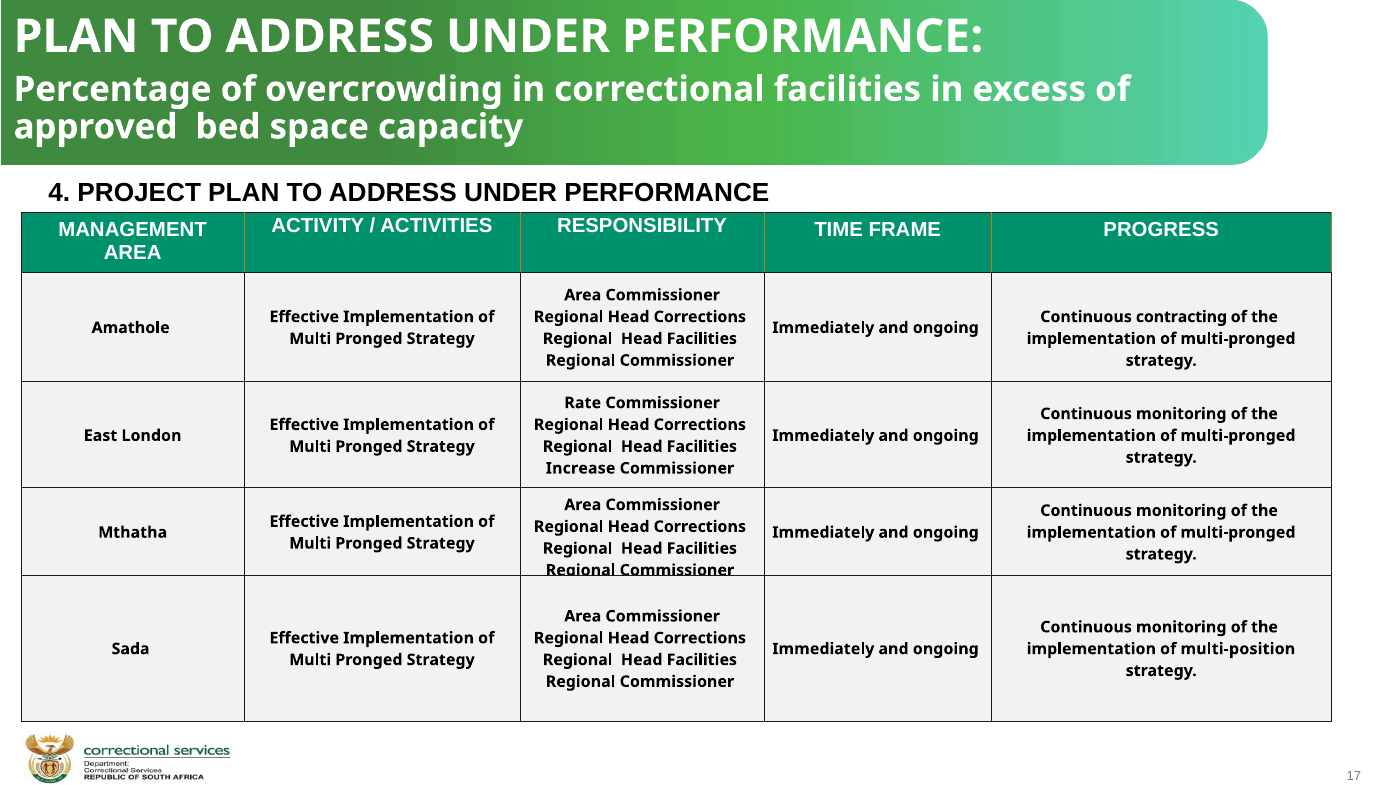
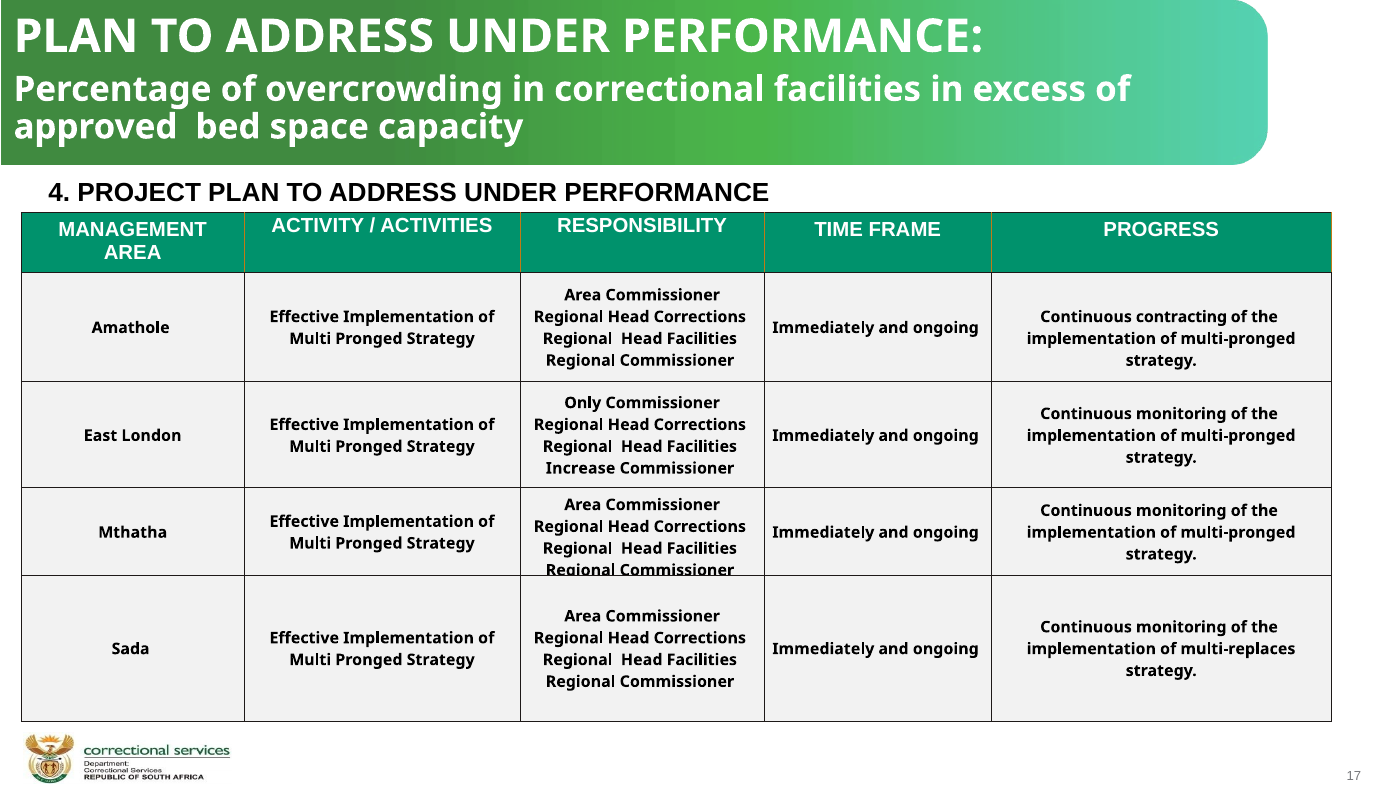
Rate: Rate -> Only
multi-position: multi-position -> multi-replaces
